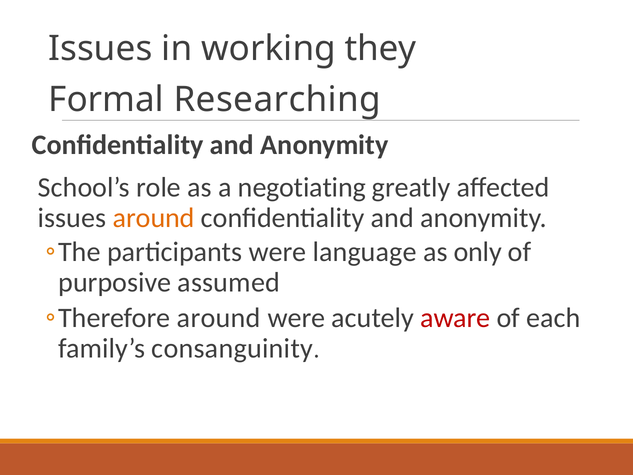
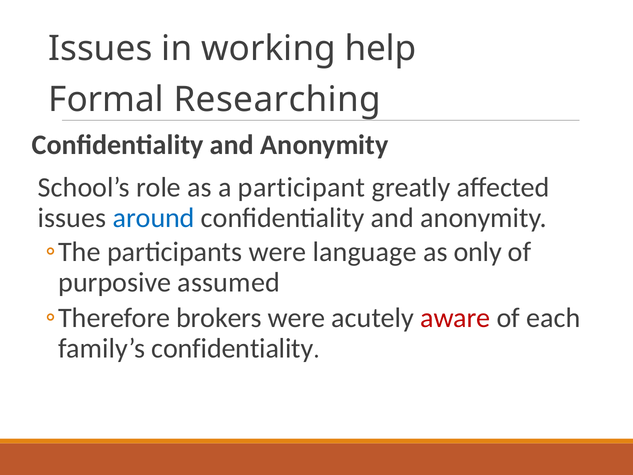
they: they -> help
negotiating: negotiating -> participant
around at (154, 218) colour: orange -> blue
around at (219, 318): around -> brokers
family’s consanguinity: consanguinity -> confidentiality
